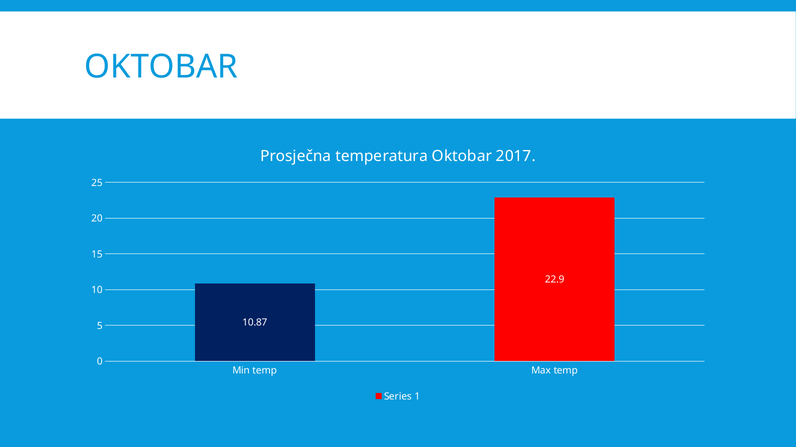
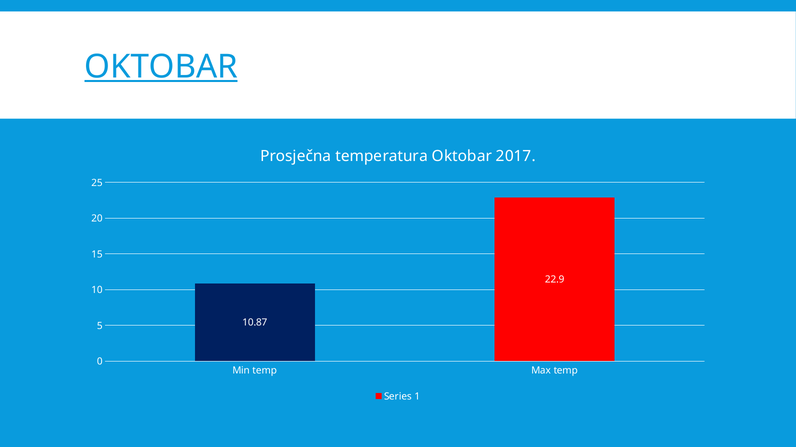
OKTOBAR at (161, 67) underline: none -> present
